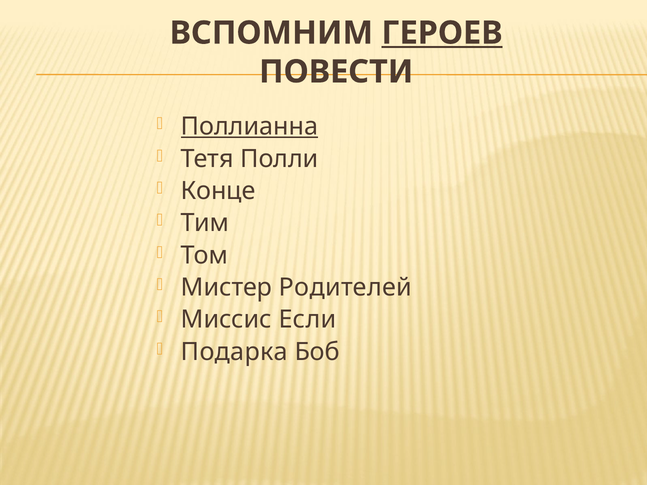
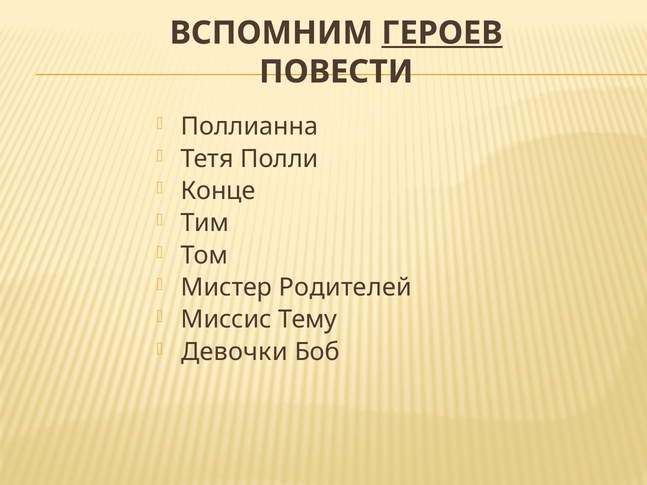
Поллианна underline: present -> none
Если: Если -> Тему
Подарка: Подарка -> Девочки
